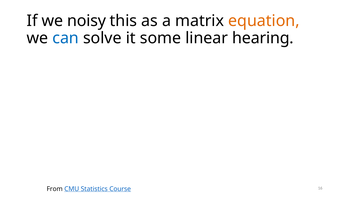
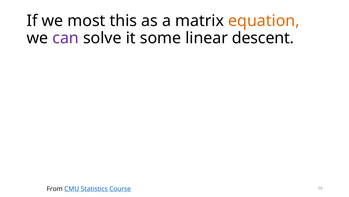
noisy: noisy -> most
can colour: blue -> purple
hearing: hearing -> descent
